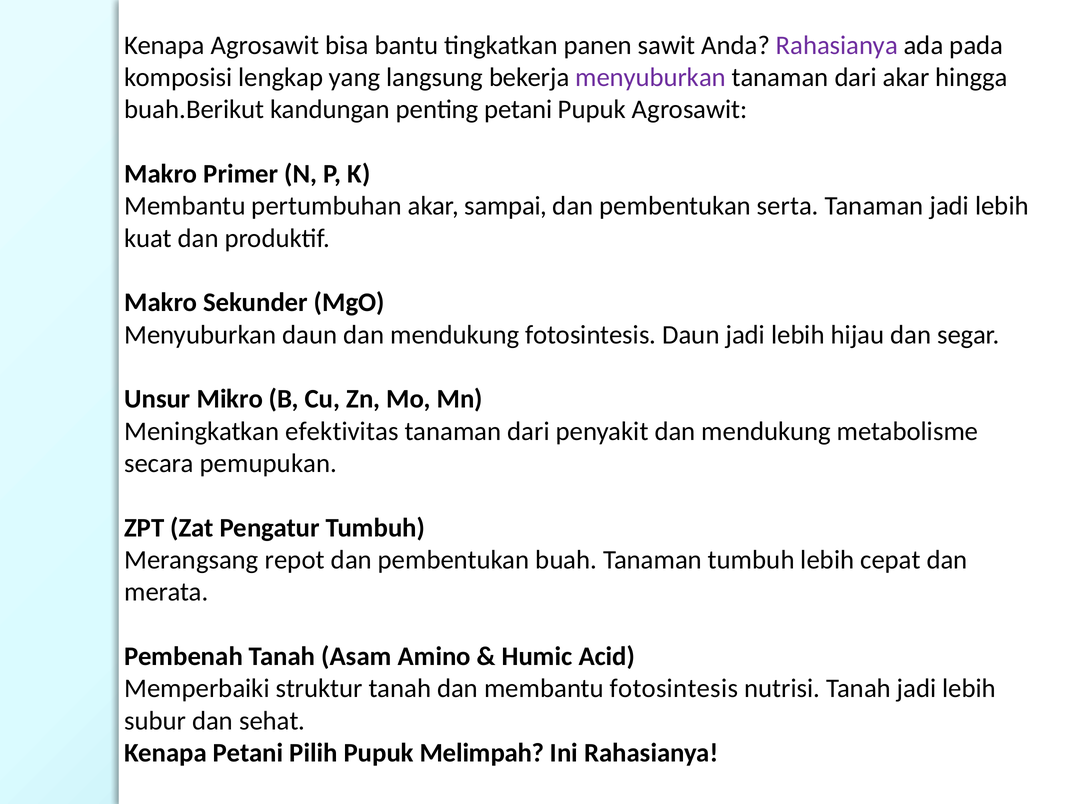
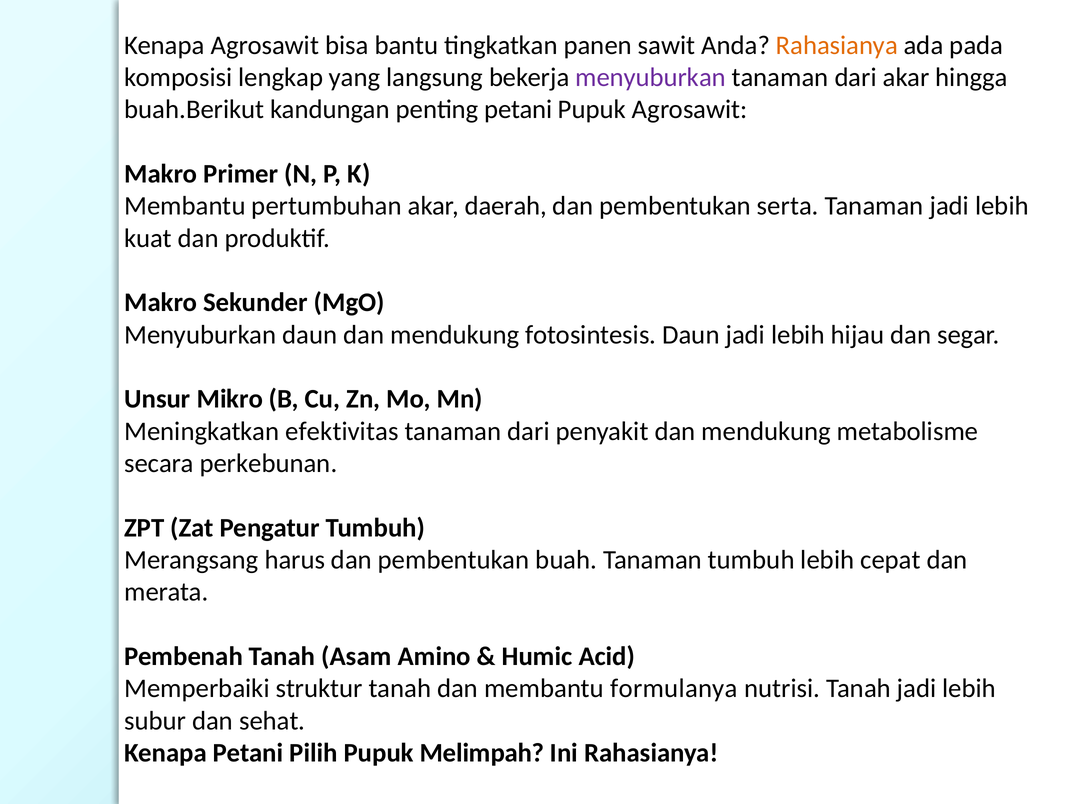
Rahasianya at (837, 45) colour: purple -> orange
sampai: sampai -> daerah
pemupukan: pemupukan -> perkebunan
repot: repot -> harus
membantu fotosintesis: fotosintesis -> formulanya
